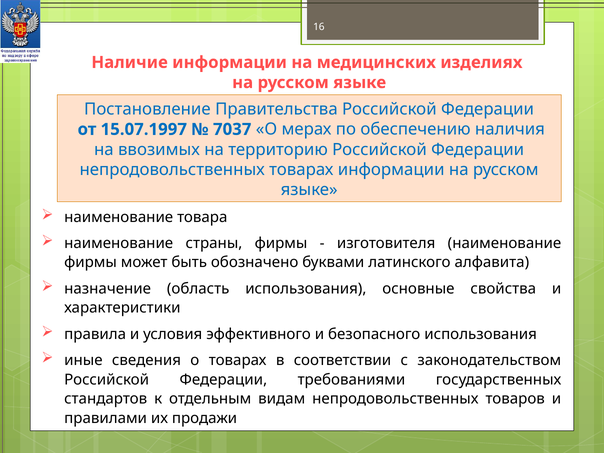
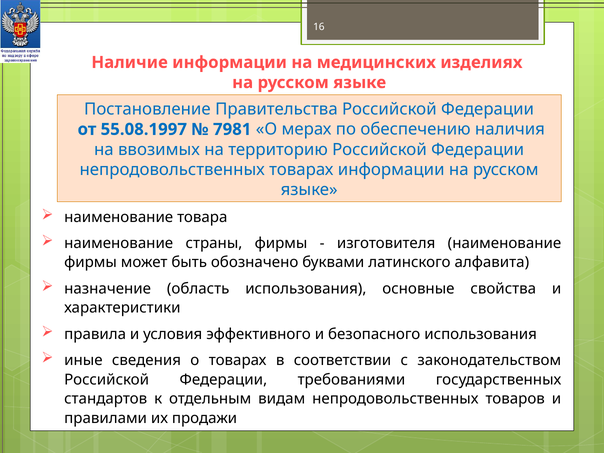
15.07.1997: 15.07.1997 -> 55.08.1997
7037: 7037 -> 7981
